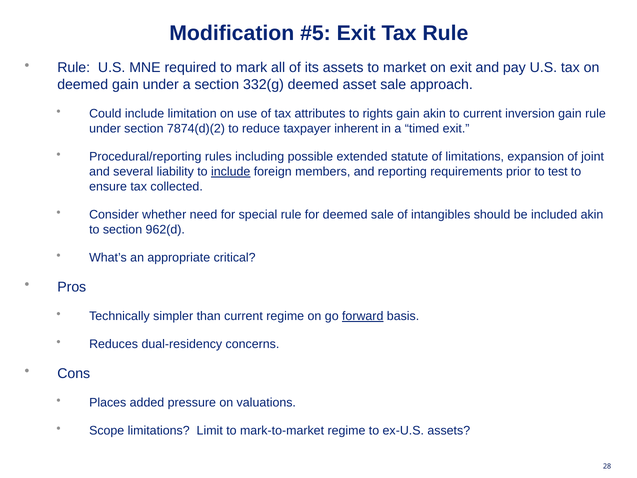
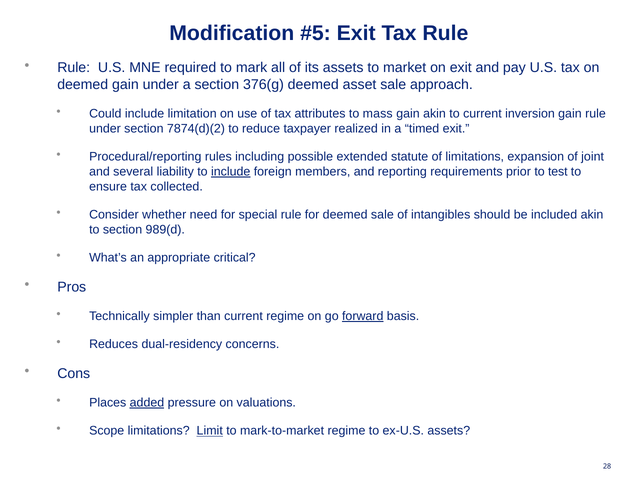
332(g: 332(g -> 376(g
rights: rights -> mass
inherent: inherent -> realized
962(d: 962(d -> 989(d
added underline: none -> present
Limit underline: none -> present
